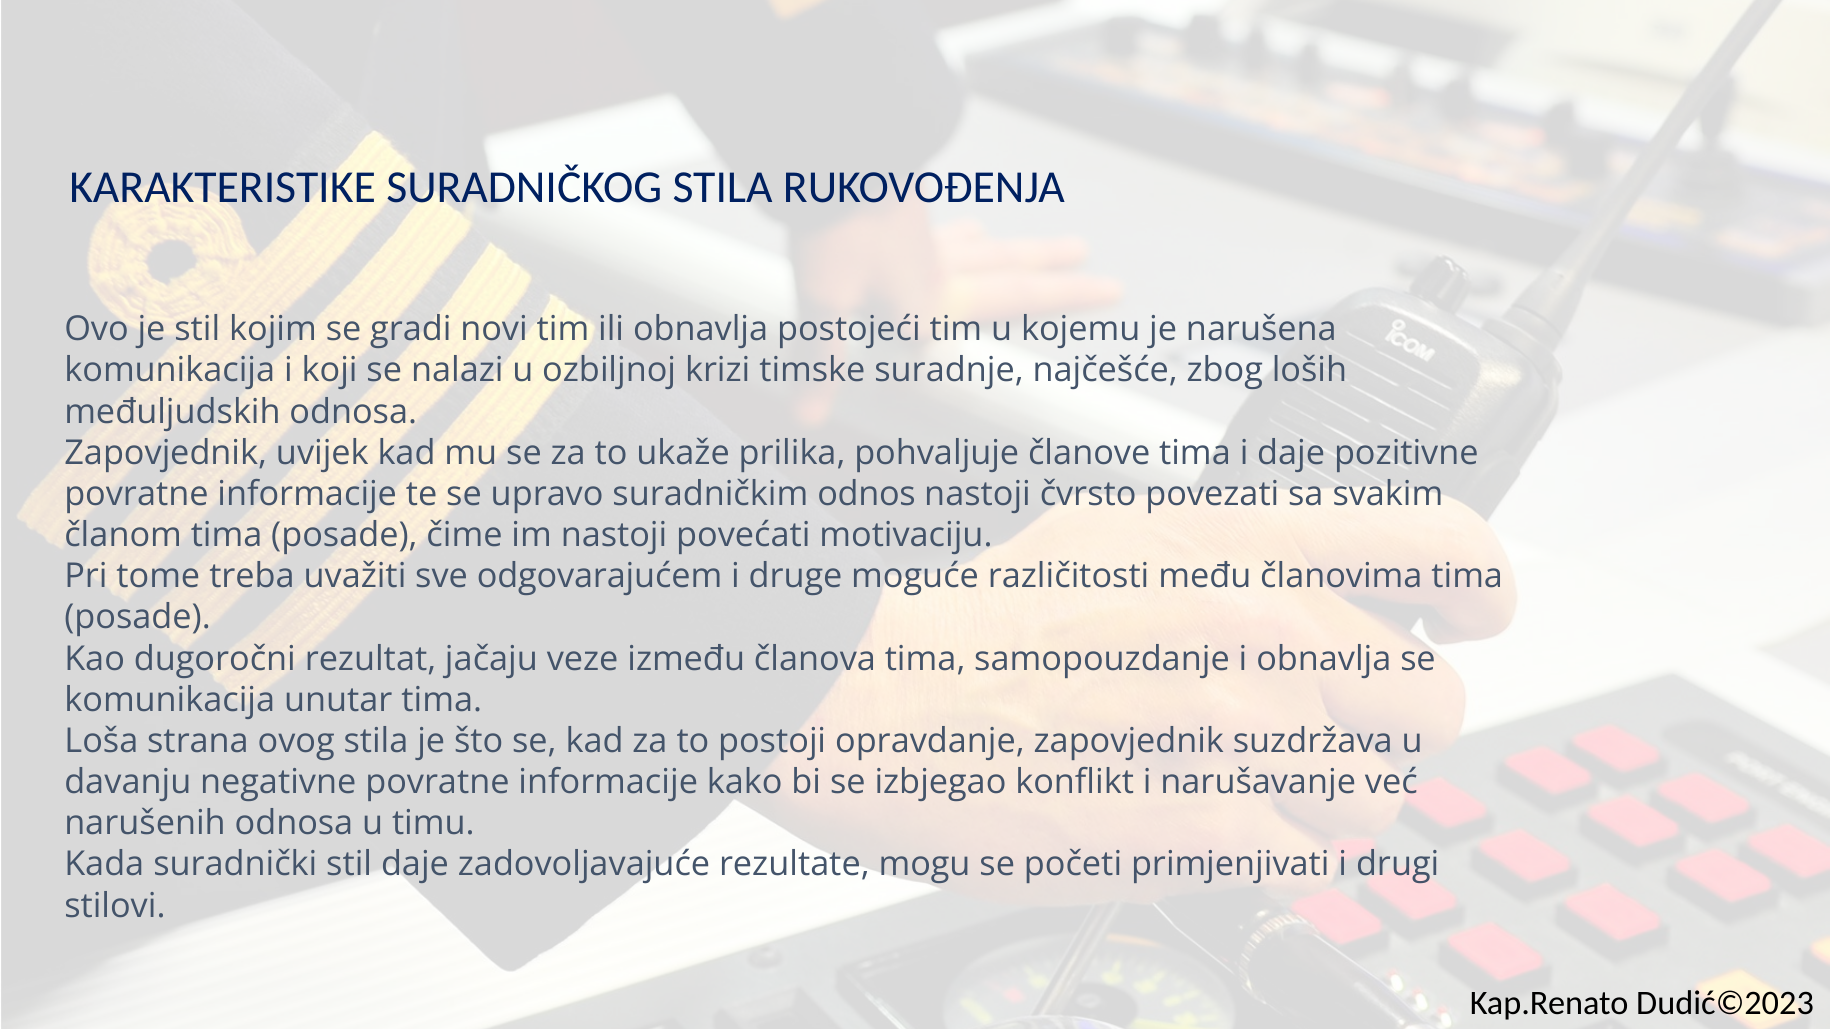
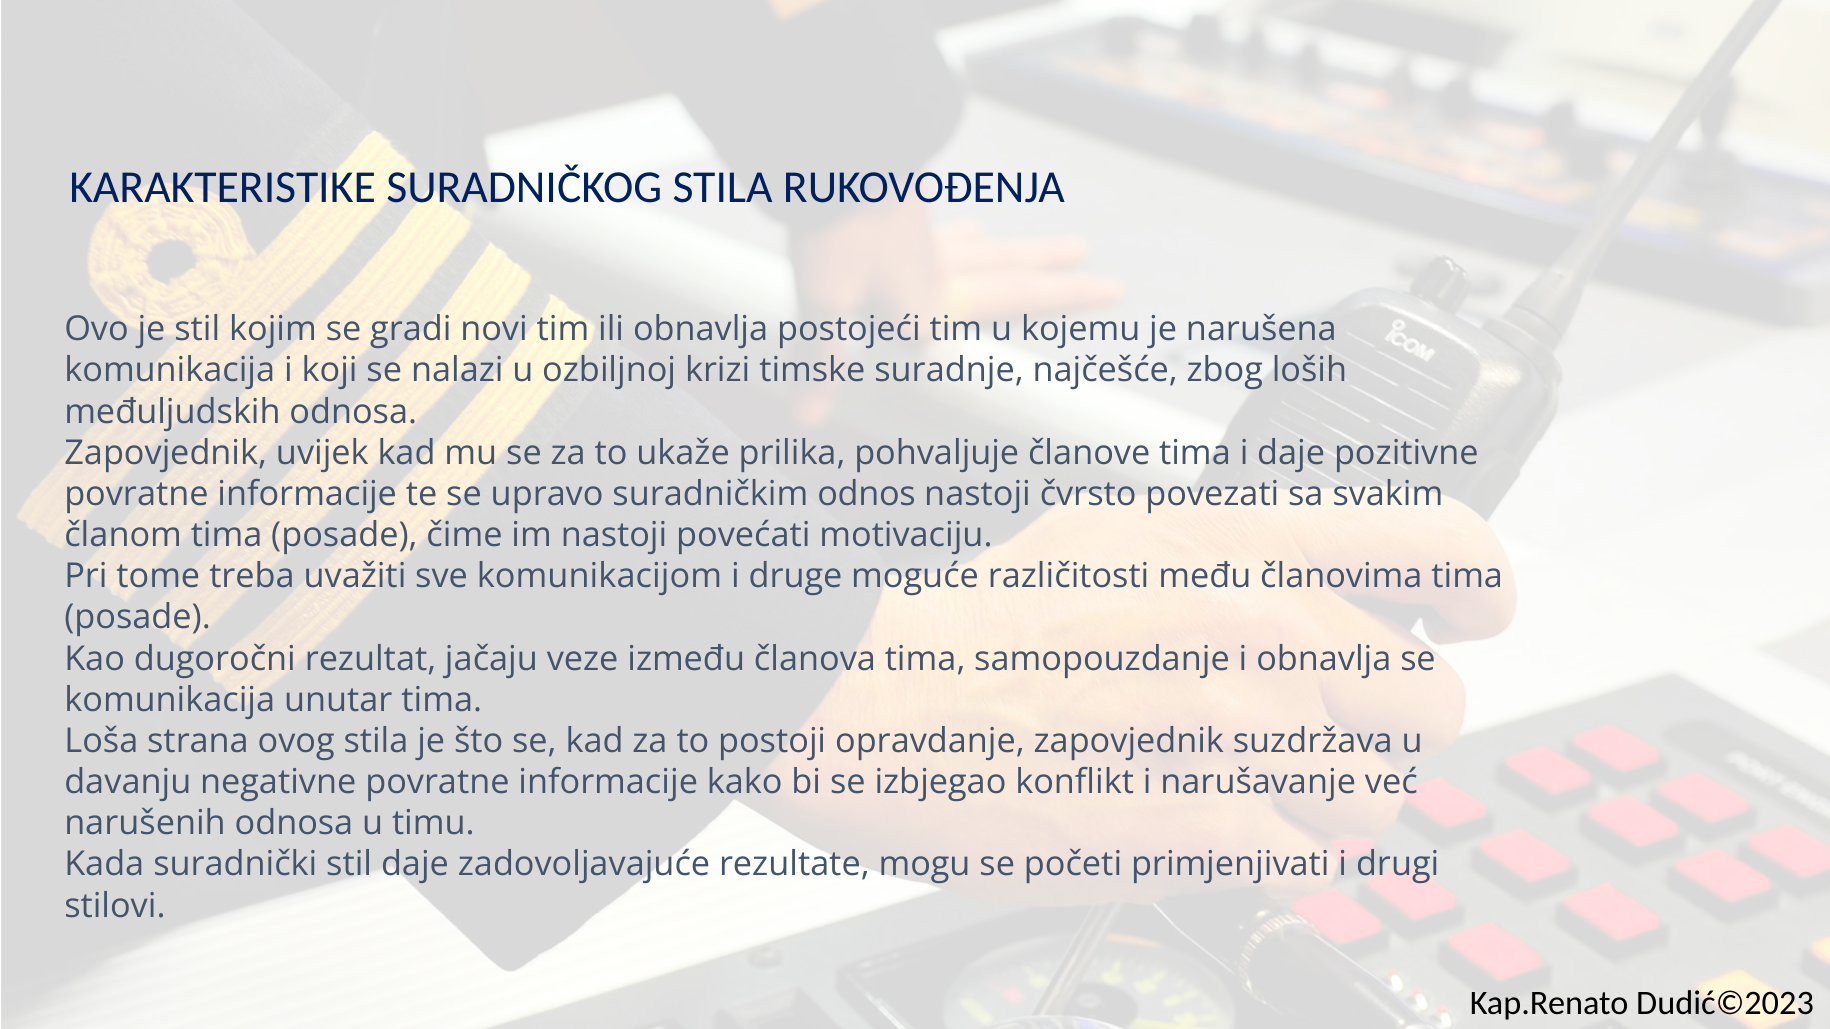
odgovarajućem: odgovarajućem -> komunikacijom
